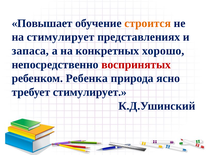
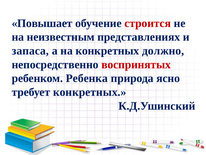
строится colour: orange -> red
на стимулирует: стимулирует -> неизвестным
хорошо: хорошо -> должно
требует стимулирует: стимулирует -> конкретных
